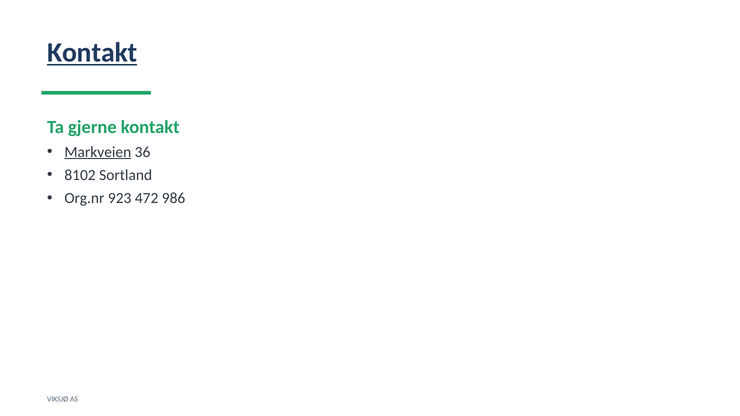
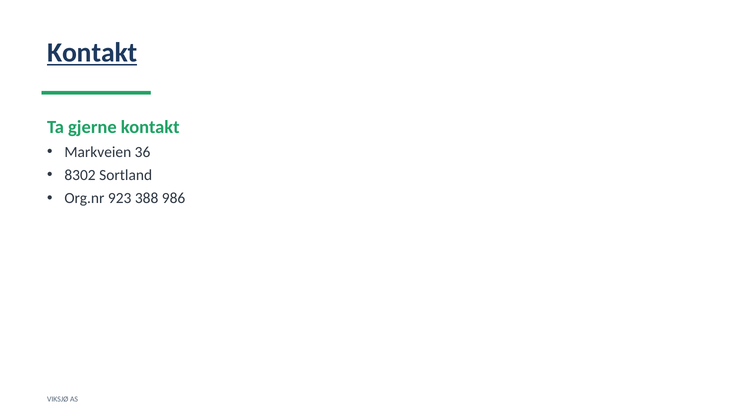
Markveien underline: present -> none
8102: 8102 -> 8302
472: 472 -> 388
